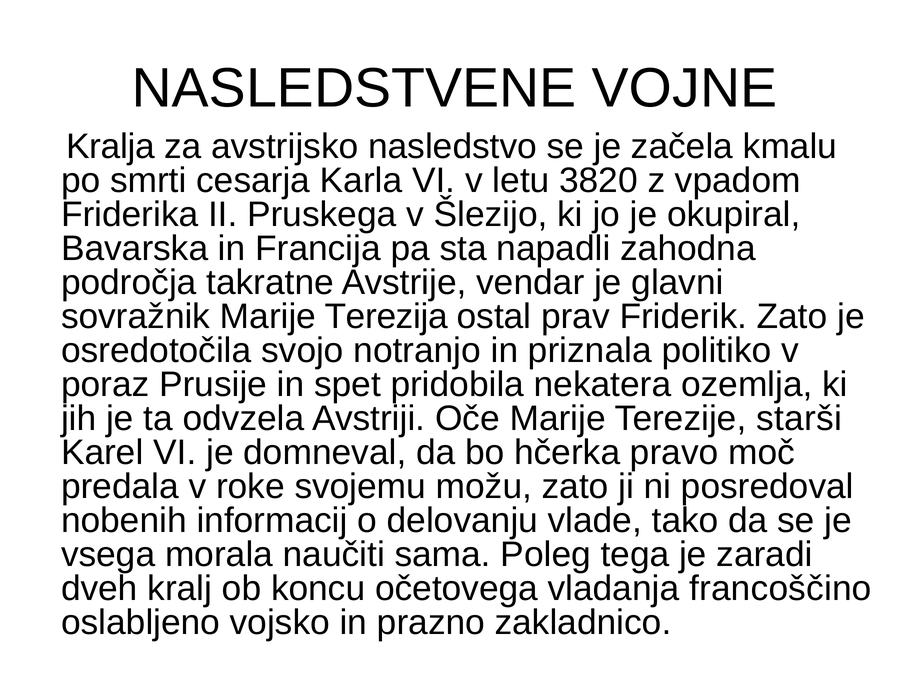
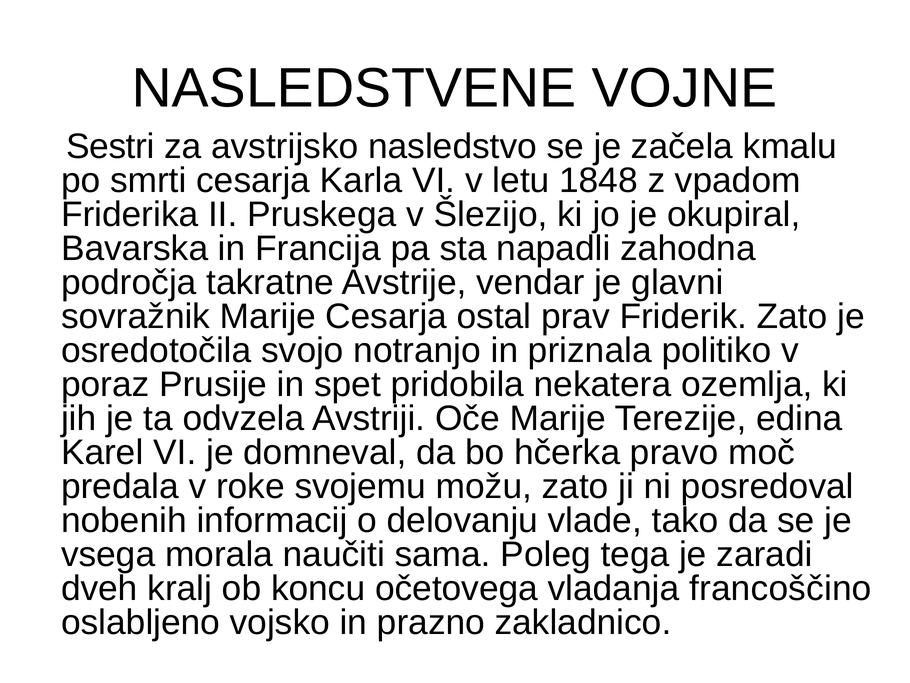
Kralja: Kralja -> Sestri
3820: 3820 -> 1848
Marije Terezija: Terezija -> Cesarja
starši: starši -> edina
